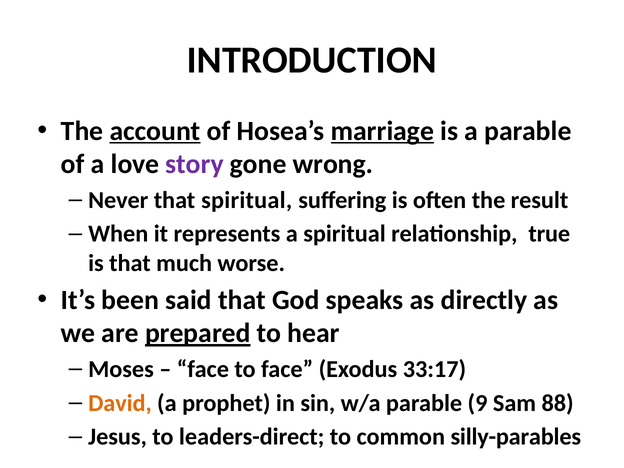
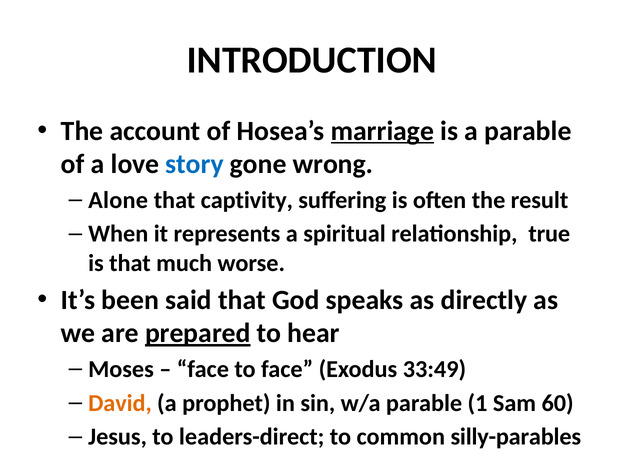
account underline: present -> none
story colour: purple -> blue
Never: Never -> Alone
that spiritual: spiritual -> captivity
33:17: 33:17 -> 33:49
9: 9 -> 1
88: 88 -> 60
